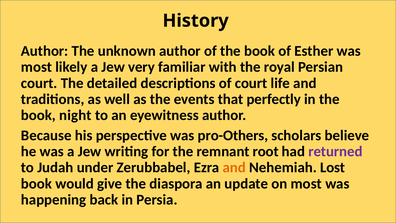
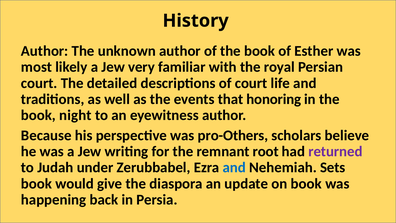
perfectly: perfectly -> honoring
and at (234, 167) colour: orange -> blue
Lost: Lost -> Sets
on most: most -> book
